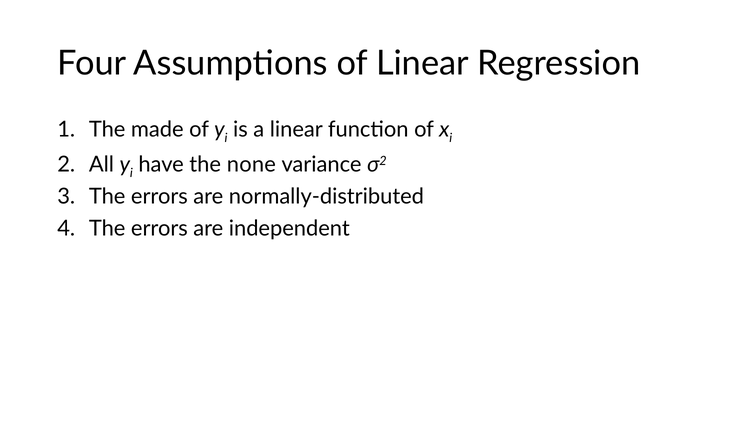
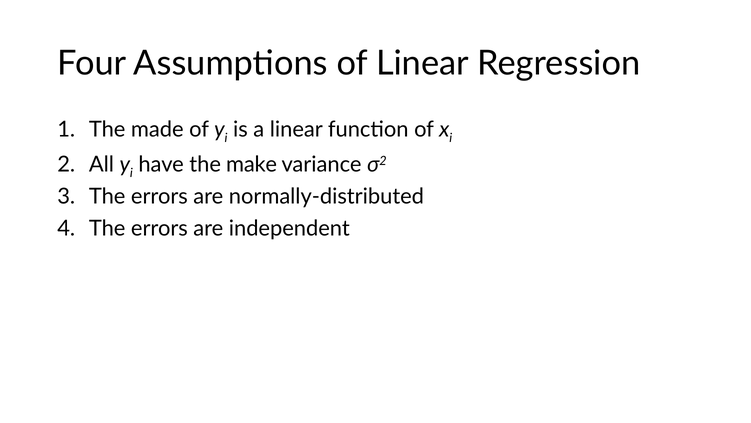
none: none -> make
